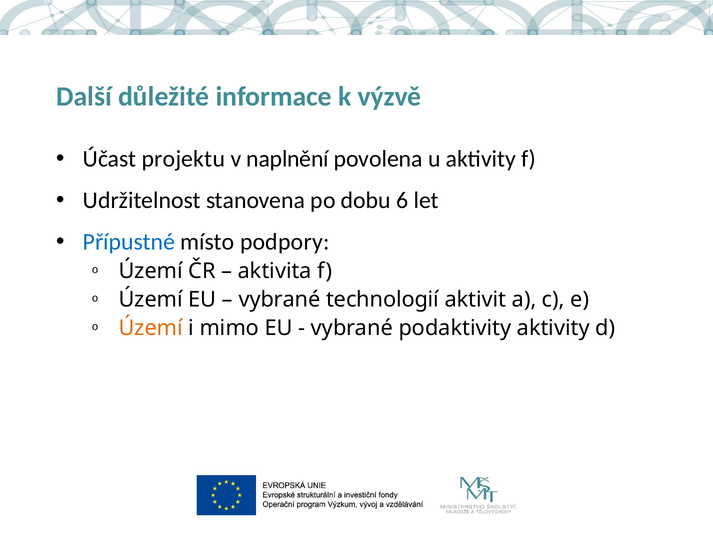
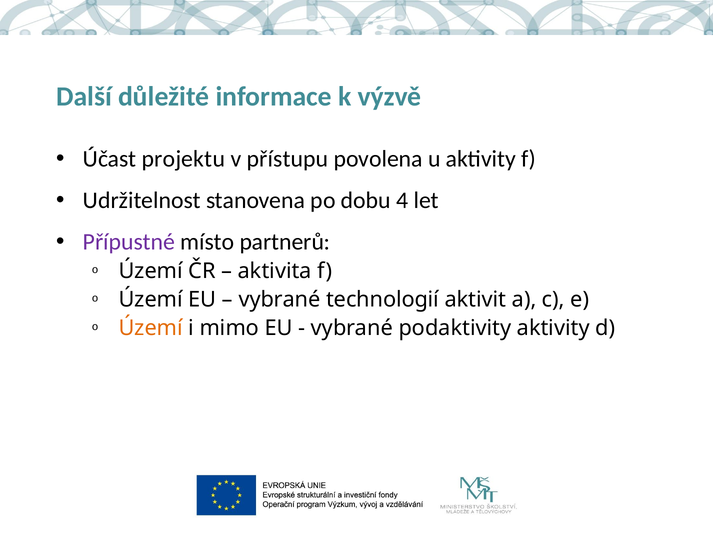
naplnění: naplnění -> přístupu
6: 6 -> 4
Přípustné colour: blue -> purple
podpory: podpory -> partnerů
